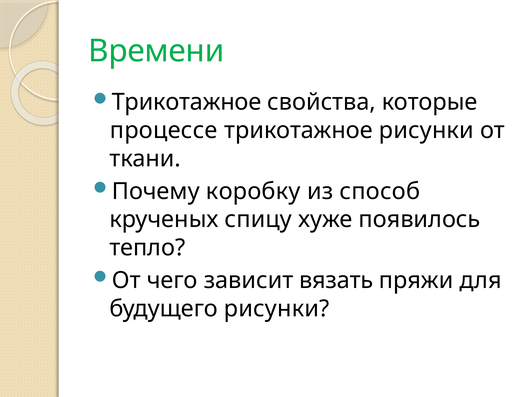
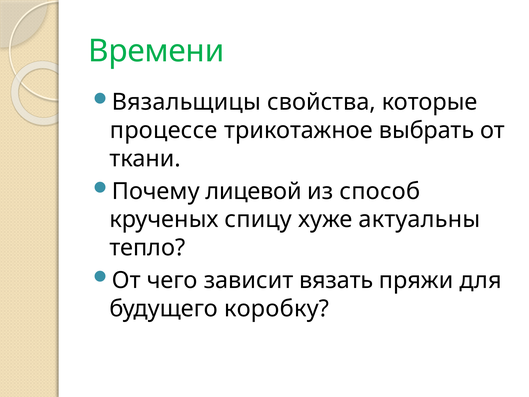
Трикотажное at (187, 102): Трикотажное -> Вязальщицы
трикотажное рисунки: рисунки -> выбрать
коробку: коробку -> лицевой
появилось: появилось -> актуальны
будущего рисунки: рисунки -> коробку
